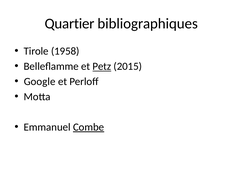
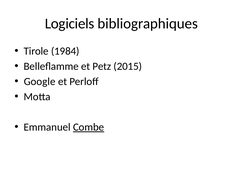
Quartier: Quartier -> Logiciels
1958: 1958 -> 1984
Petz underline: present -> none
